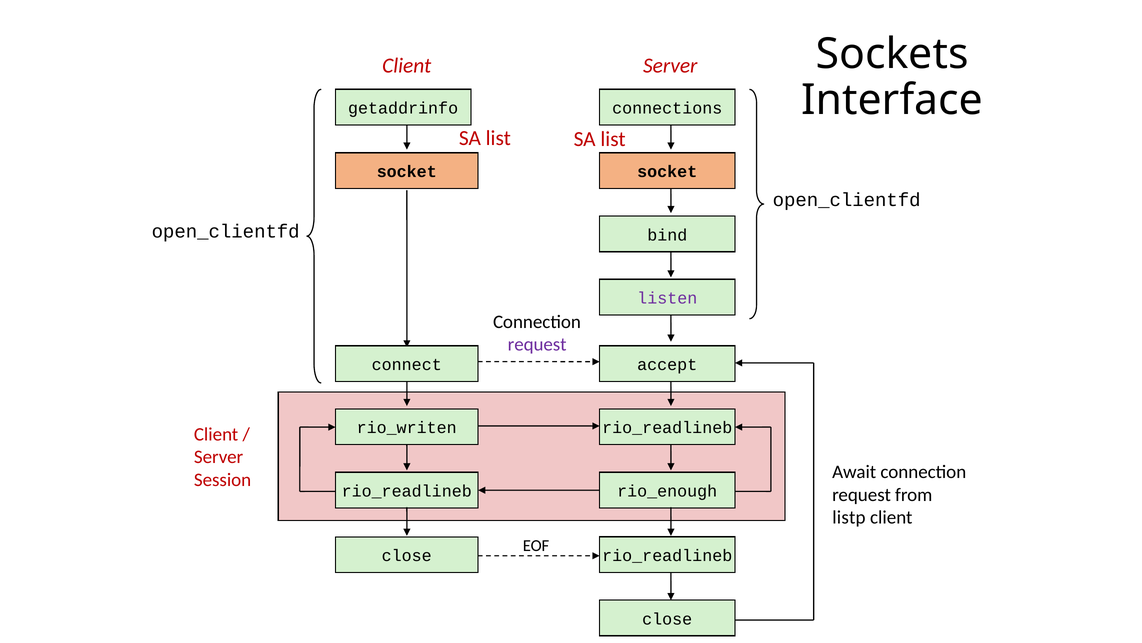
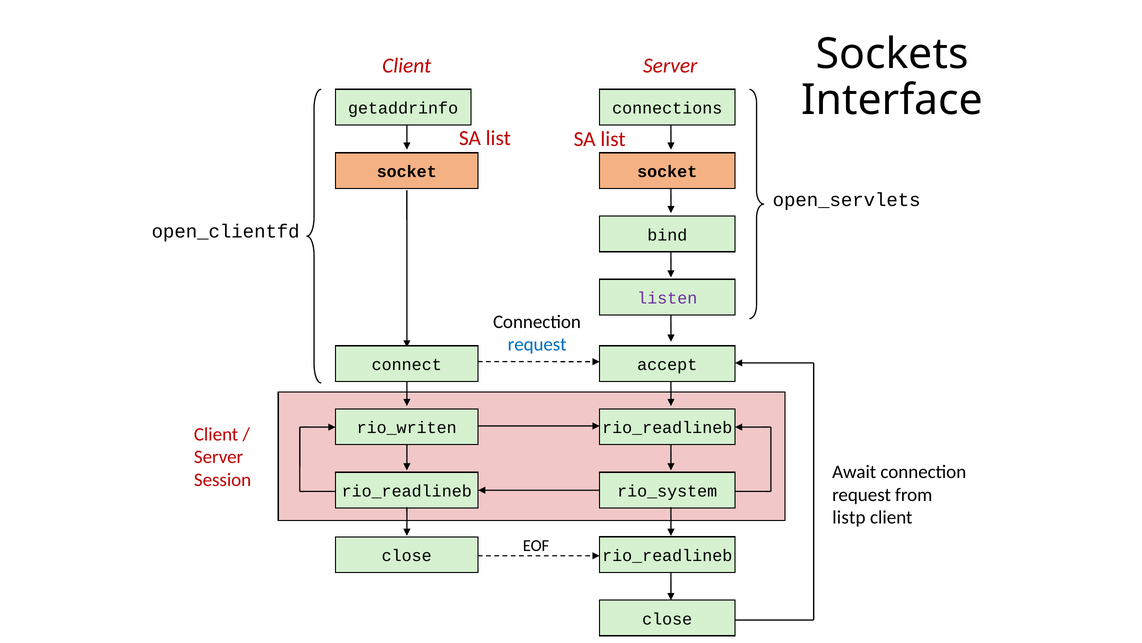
open_clientfd at (847, 200): open_clientfd -> open_servlets
request at (537, 344) colour: purple -> blue
rio_enough: rio_enough -> rio_system
